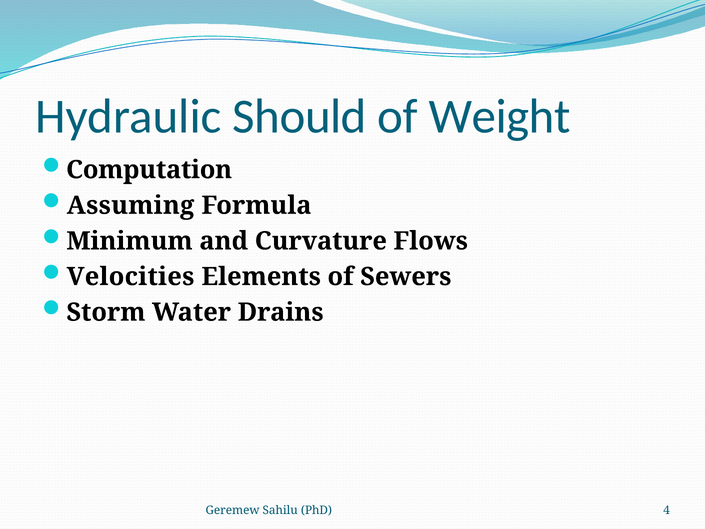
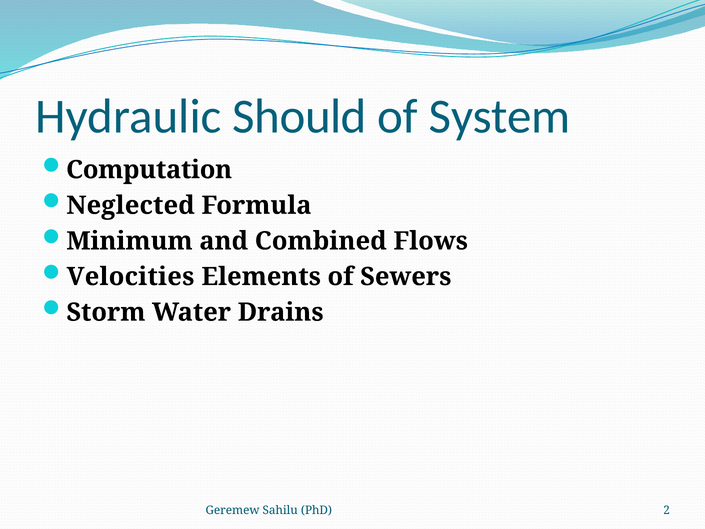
Weight: Weight -> System
Assuming: Assuming -> Neglected
Curvature: Curvature -> Combined
4: 4 -> 2
